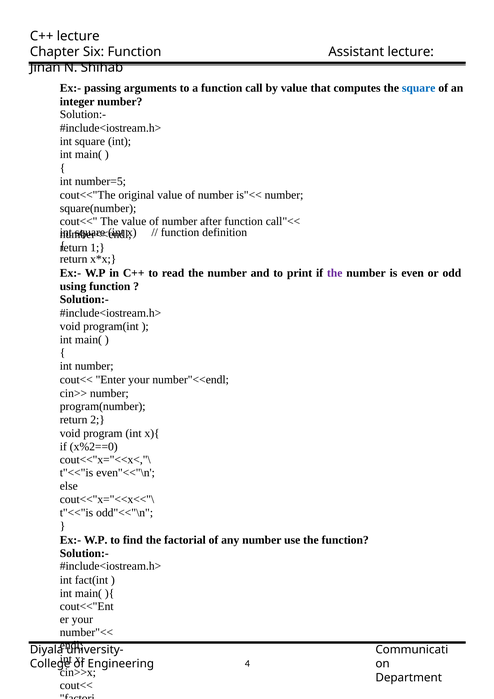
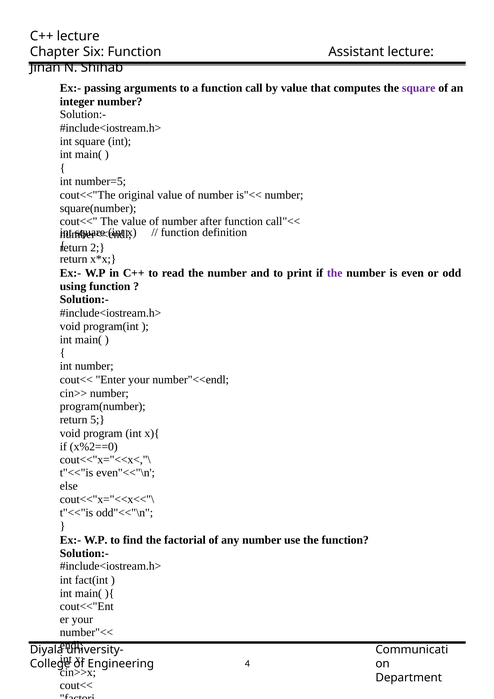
square at (419, 88) colour: blue -> purple
1: 1 -> 2
2: 2 -> 5
